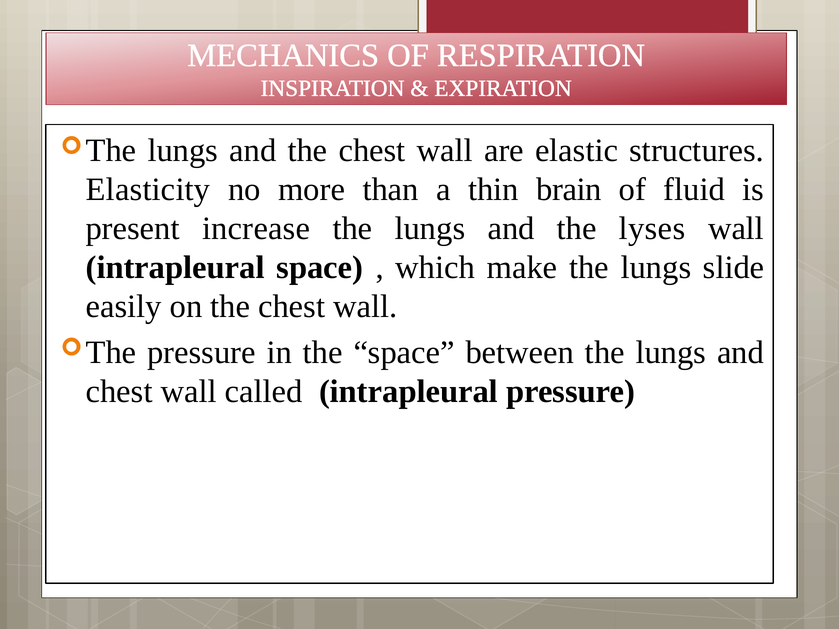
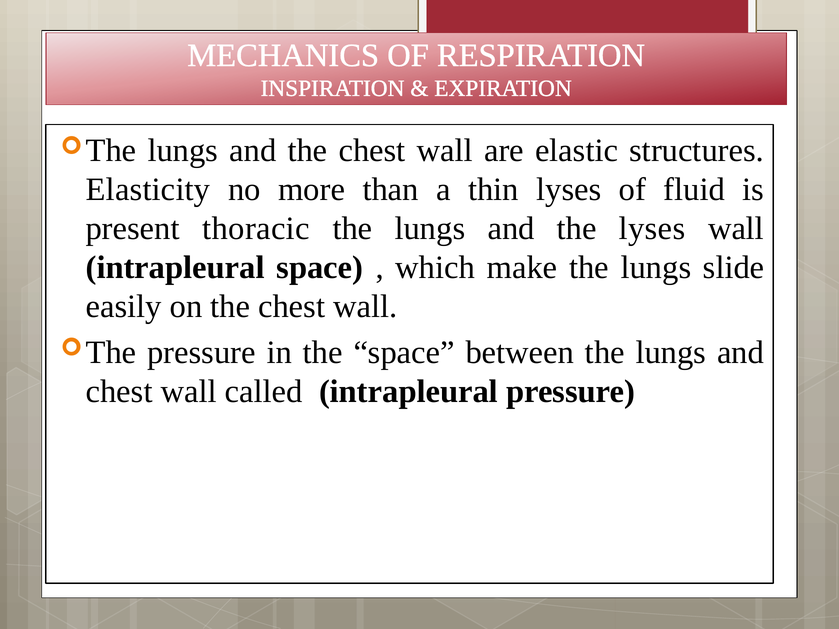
thin brain: brain -> lyses
increase: increase -> thoracic
